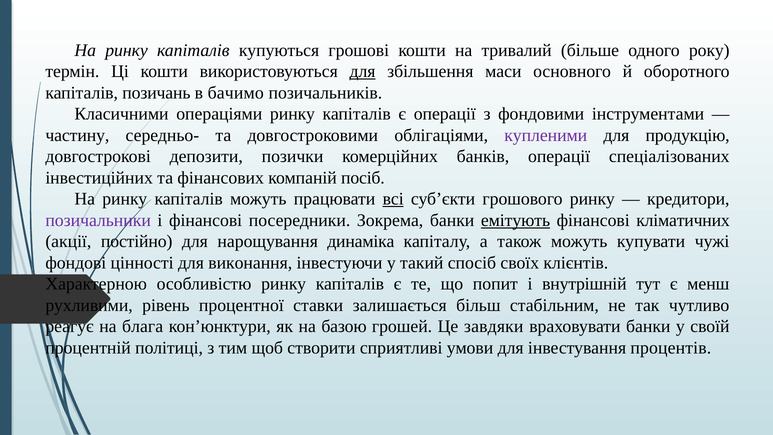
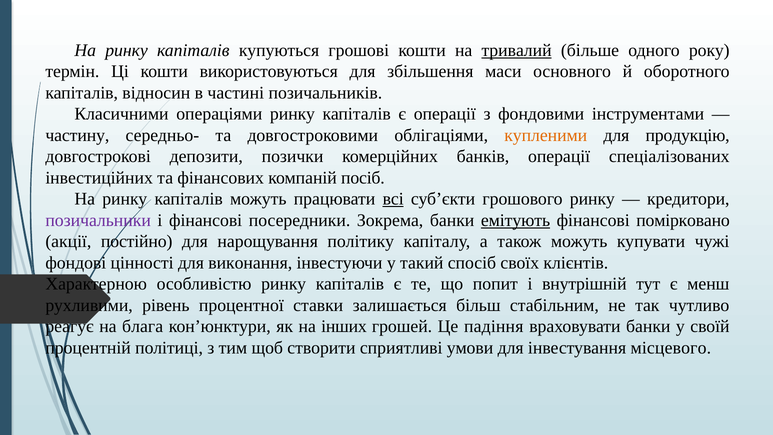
тривалий underline: none -> present
для at (362, 72) underline: present -> none
позичань: позичань -> відносин
бачимо: бачимо -> частині
купленими colour: purple -> orange
кліматичних: кліматичних -> помірковано
динаміка: динаміка -> політику
базою: базою -> інших
завдяки: завдяки -> падіння
процентів: процентів -> місцевого
